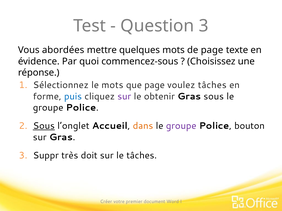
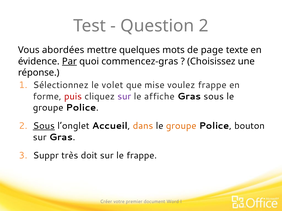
Question 3: 3 -> 2
Par underline: none -> present
commencez-sous: commencez-sous -> commencez-gras
le mots: mots -> volet
que page: page -> mise
voulez tâches: tâches -> frappe
puis colour: blue -> red
obtenir: obtenir -> affiche
groupe at (181, 126) colour: purple -> orange
le tâches: tâches -> frappe
